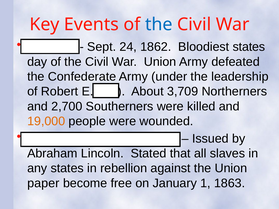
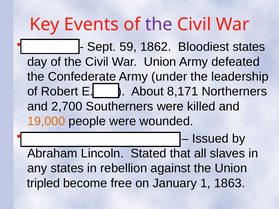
the at (159, 24) colour: blue -> purple
24: 24 -> 59
3,709: 3,709 -> 8,171
paper: paper -> tripled
